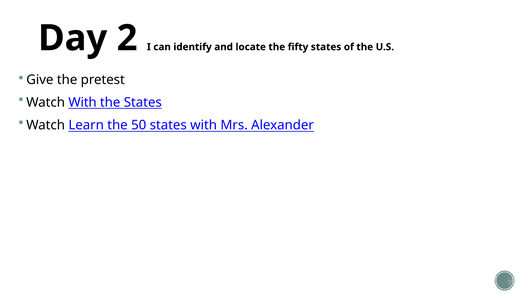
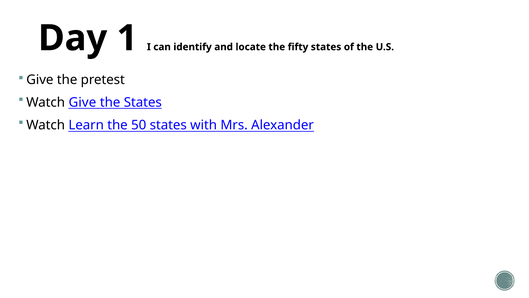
2: 2 -> 1
Watch With: With -> Give
